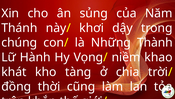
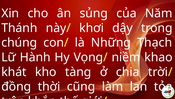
Thành: Thành -> Thạch
